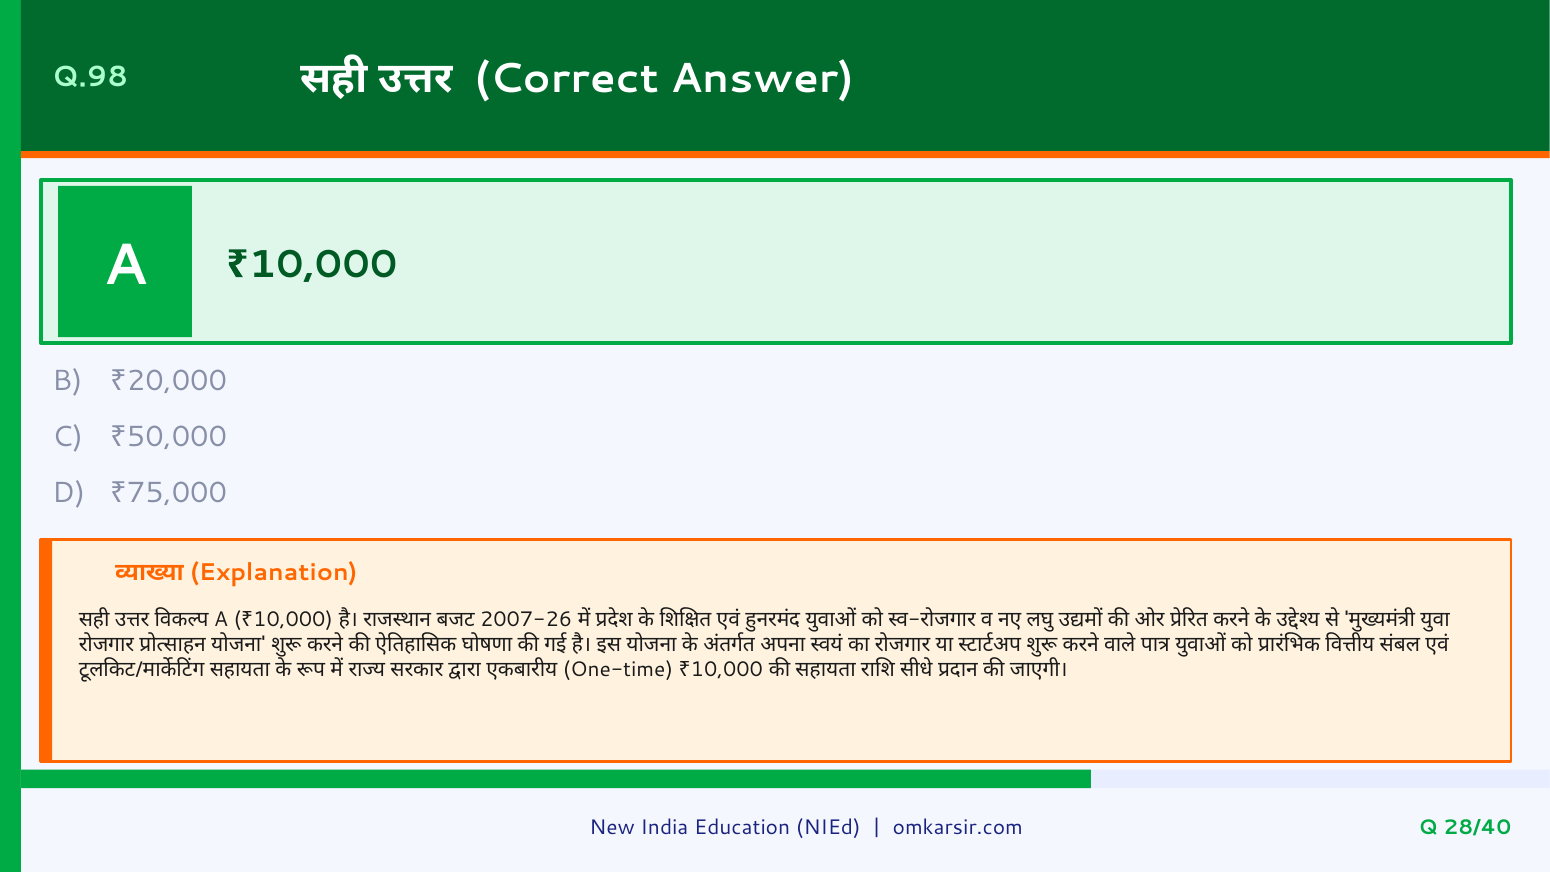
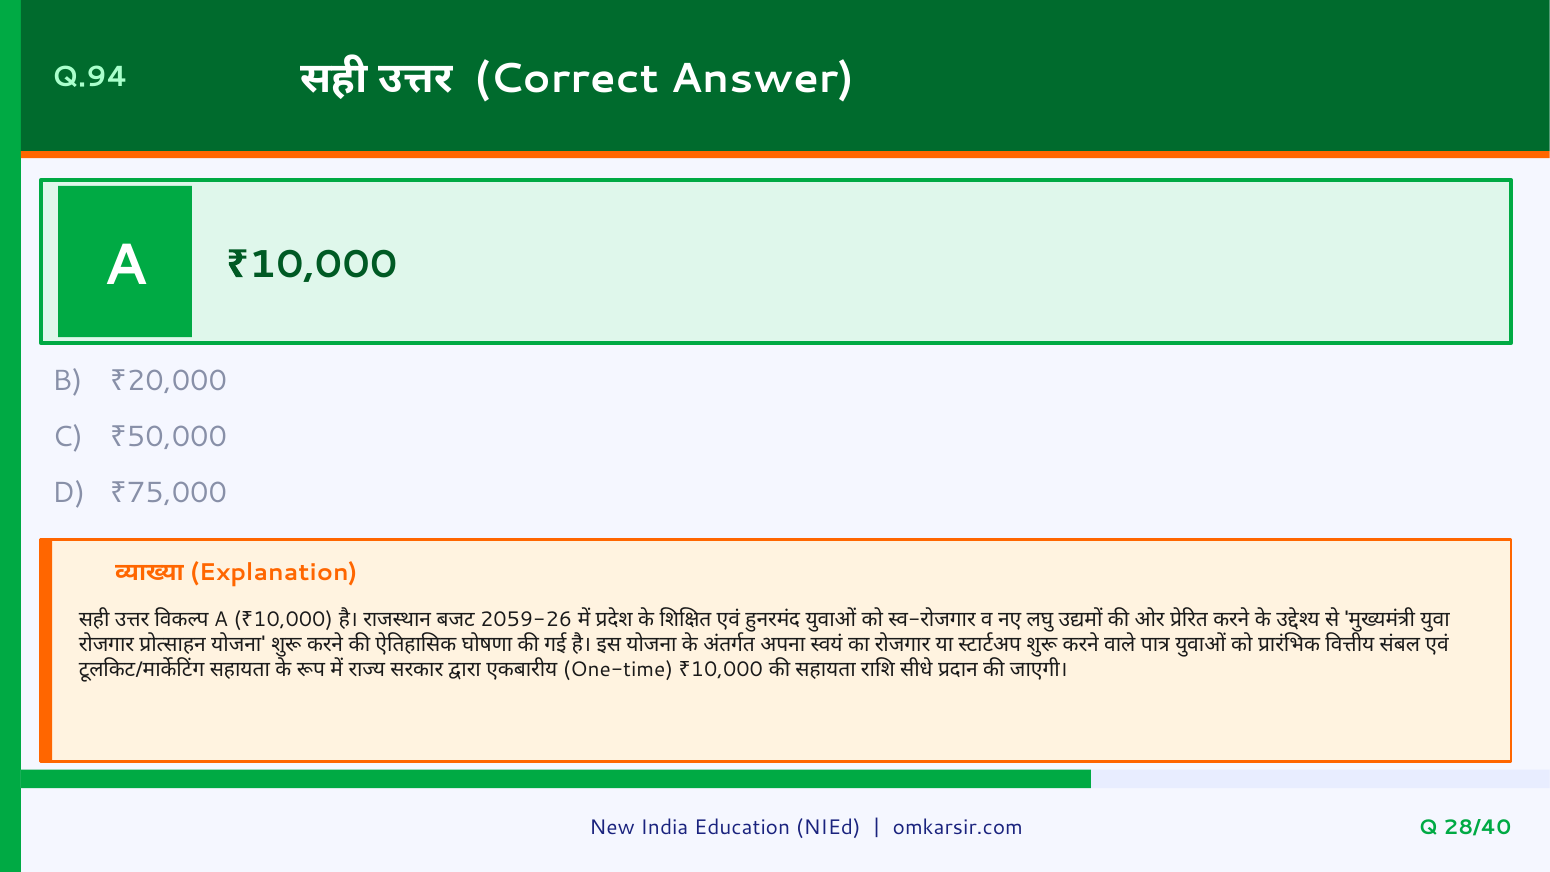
Q.98: Q.98 -> Q.94
2007-26: 2007-26 -> 2059-26
